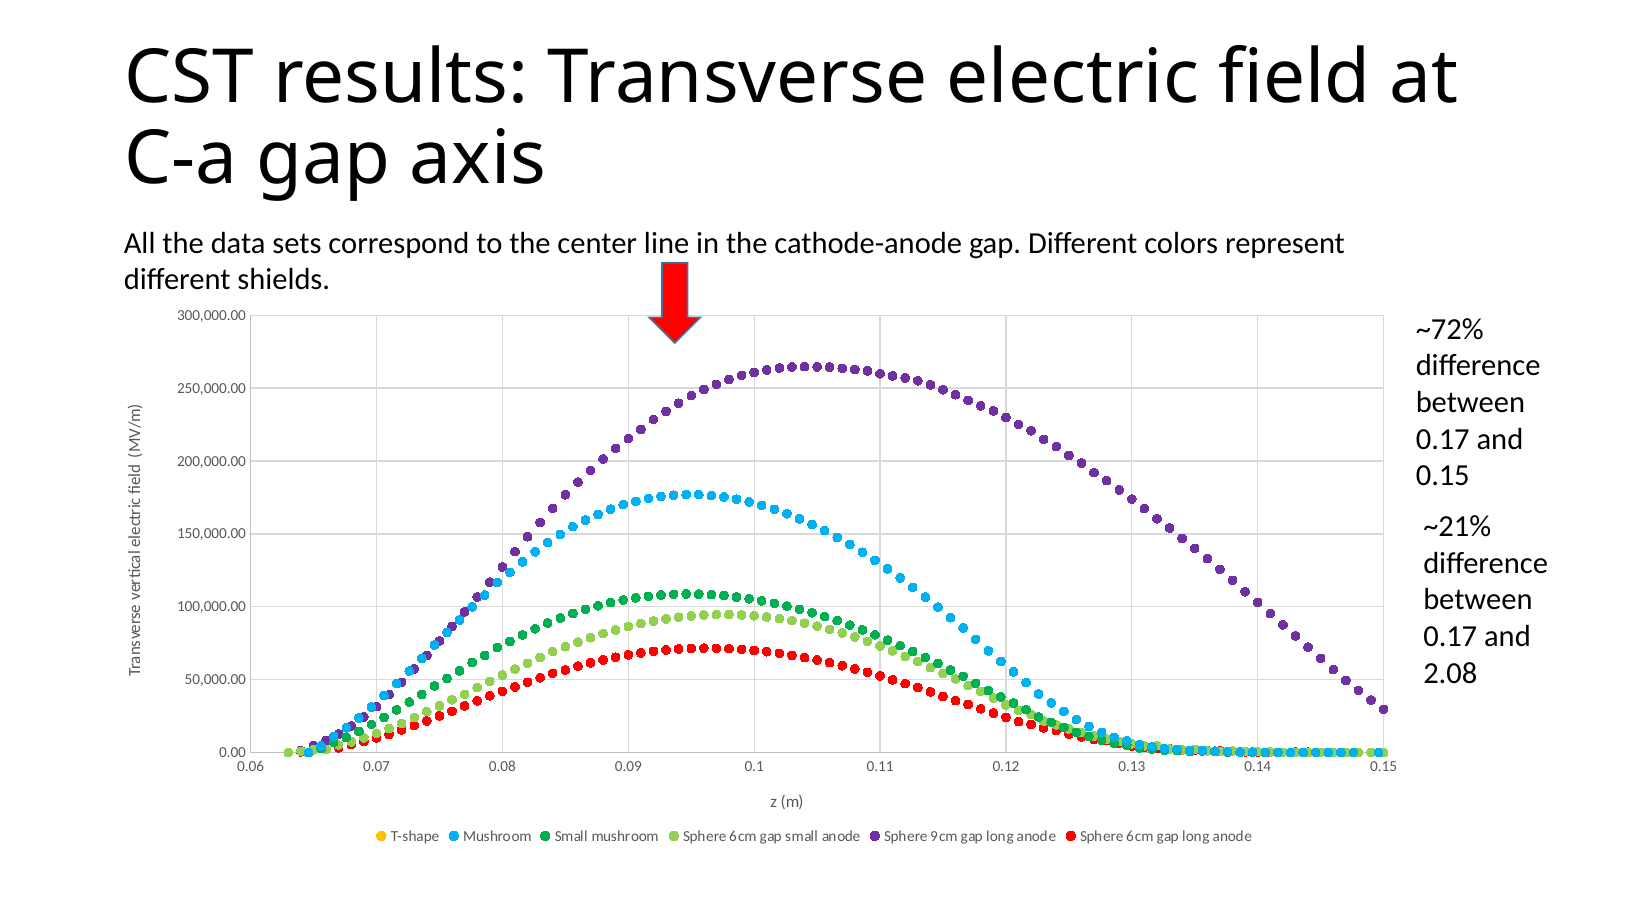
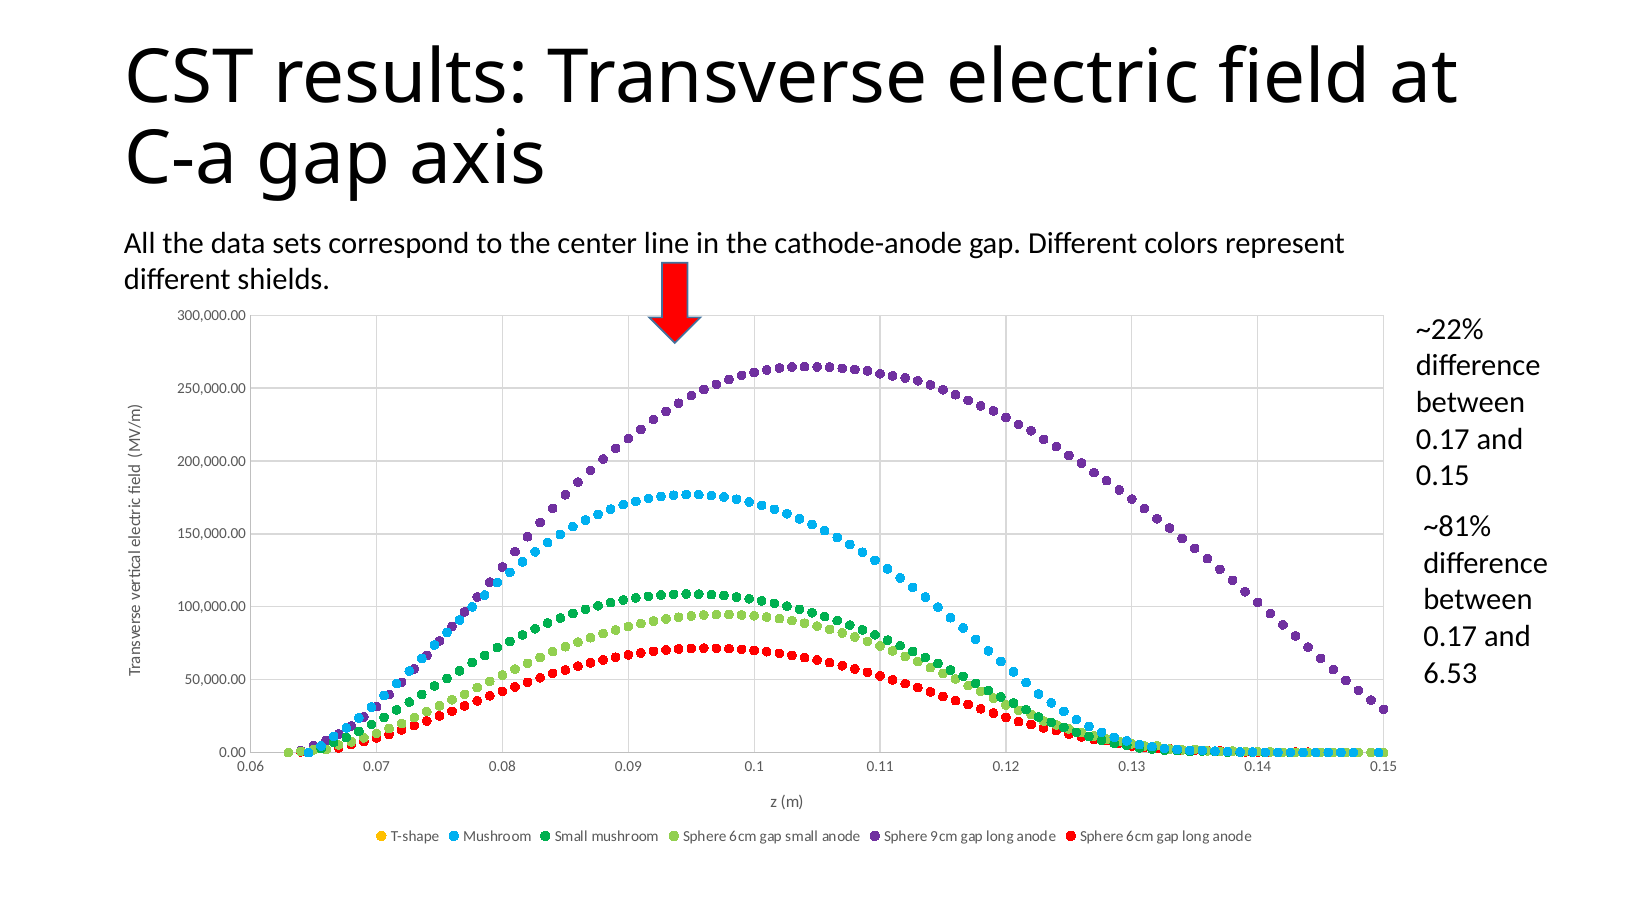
~72%: ~72% -> ~22%
~21%: ~21% -> ~81%
2.08: 2.08 -> 6.53
